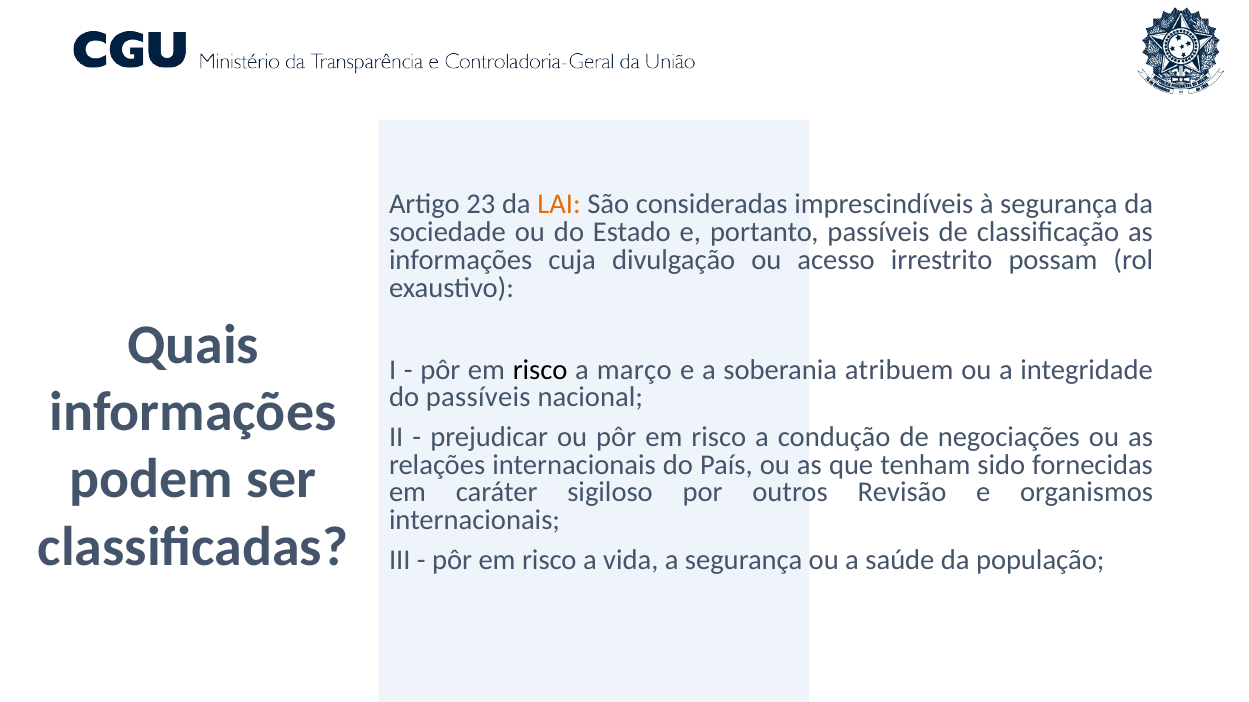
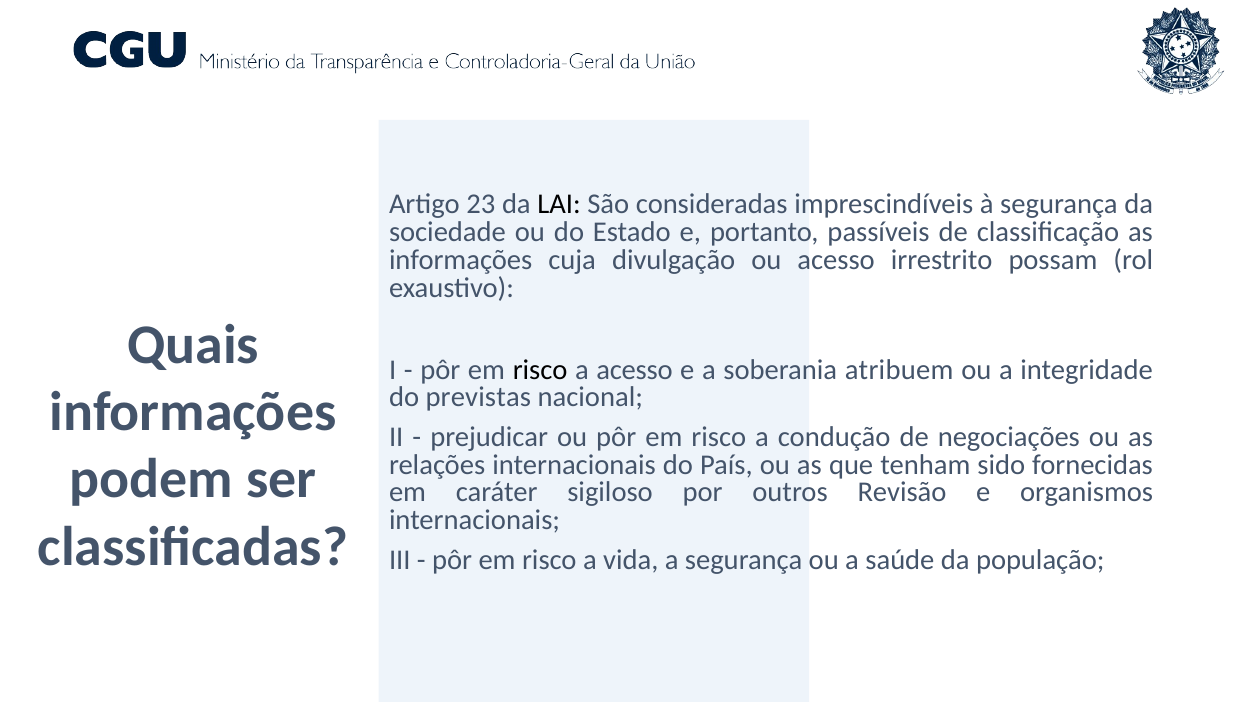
LAI colour: orange -> black
a março: março -> acesso
do passíveis: passíveis -> previstas
